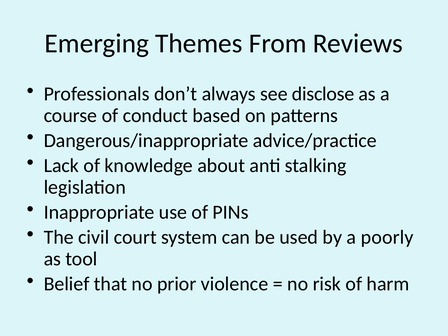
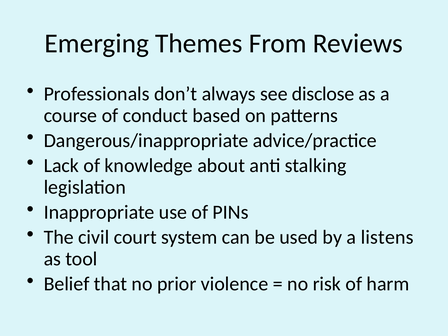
poorly: poorly -> listens
